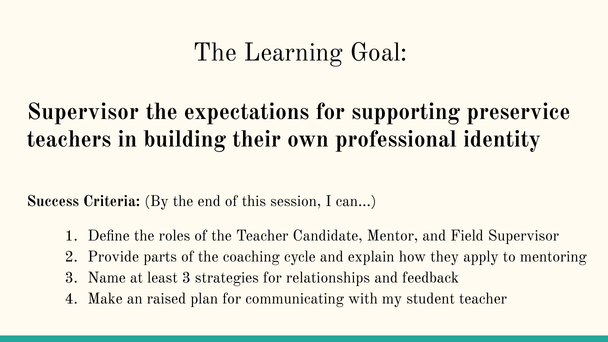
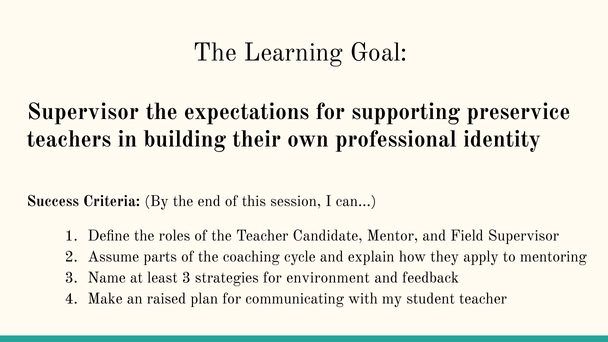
Provide: Provide -> Assume
relationships: relationships -> environment
